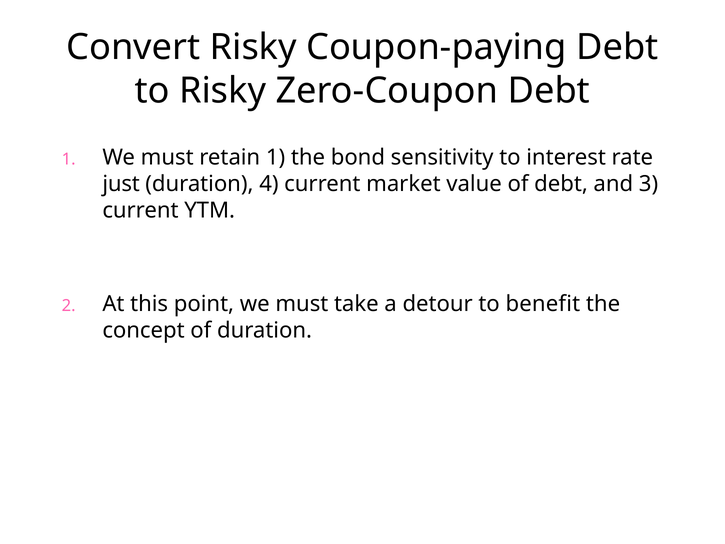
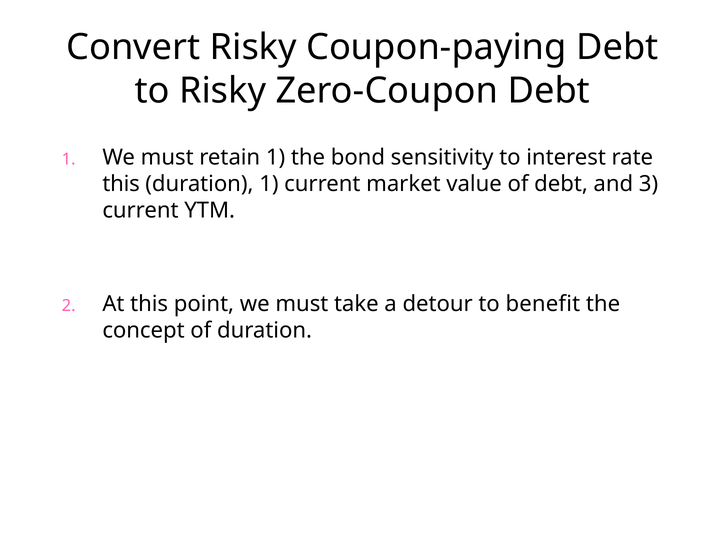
just at (121, 184): just -> this
duration 4: 4 -> 1
